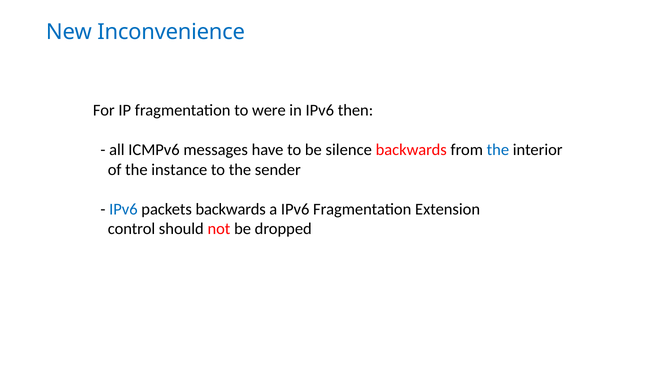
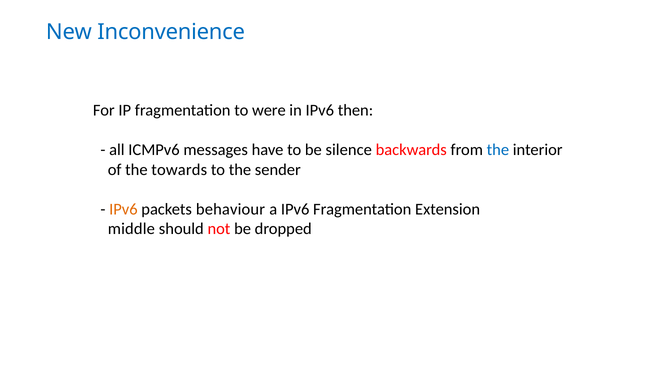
instance: instance -> towards
IPv6 at (123, 209) colour: blue -> orange
packets backwards: backwards -> behaviour
control: control -> middle
